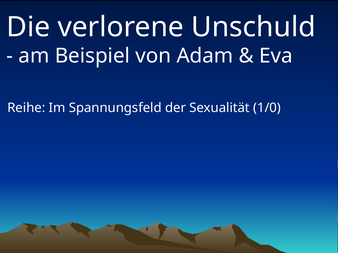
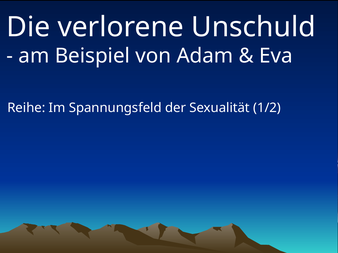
1/0: 1/0 -> 1/2
